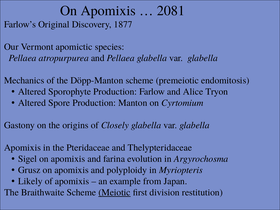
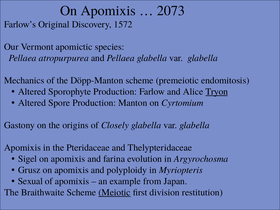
2081: 2081 -> 2073
1877: 1877 -> 1572
Tryon underline: none -> present
Likely: Likely -> Sexual
